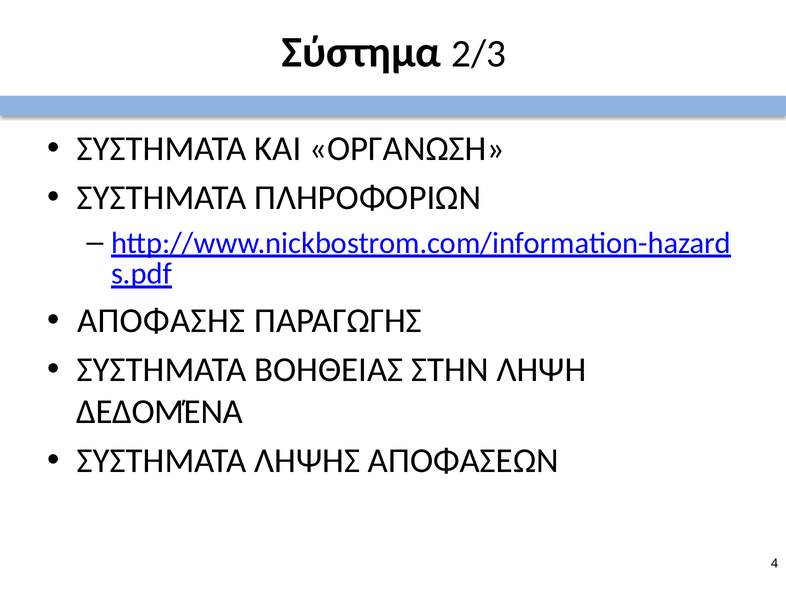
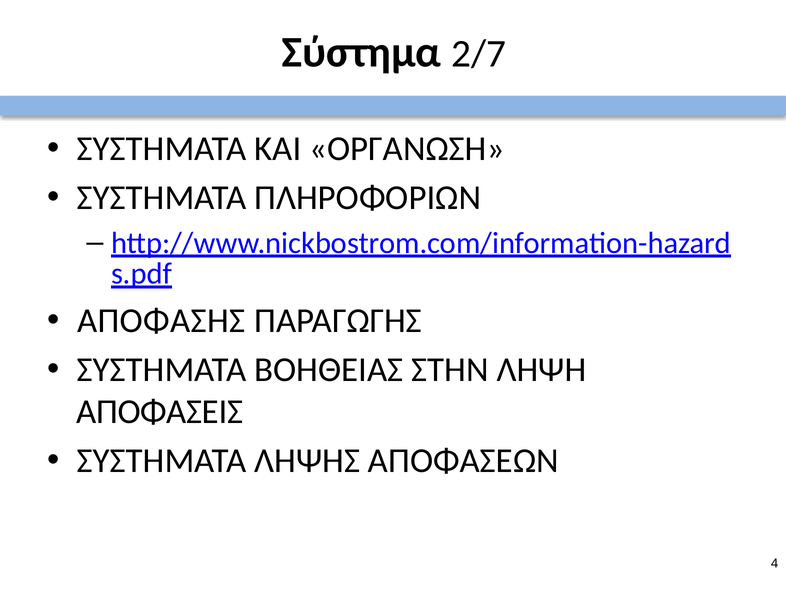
2/3: 2/3 -> 2/7
ΔΕΔΟΜΈΝΑ: ΔΕΔΟΜΈΝΑ -> ΑΠΟΦΑΣΕΙΣ
